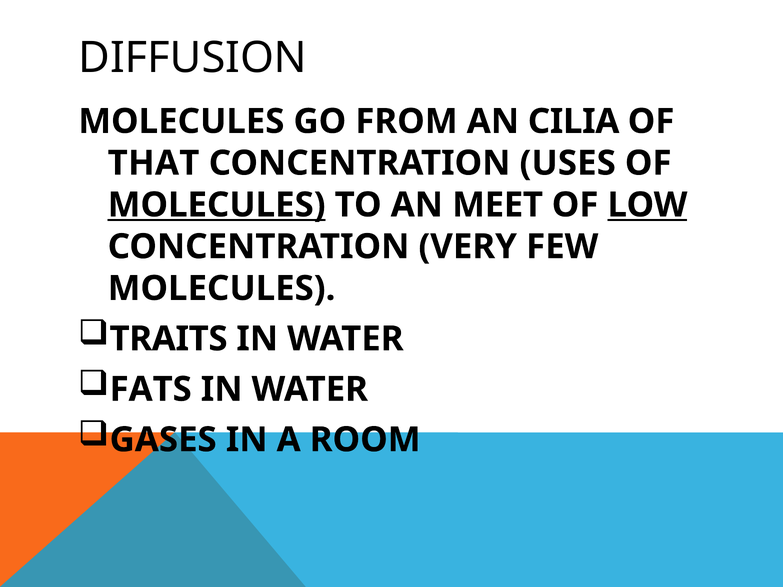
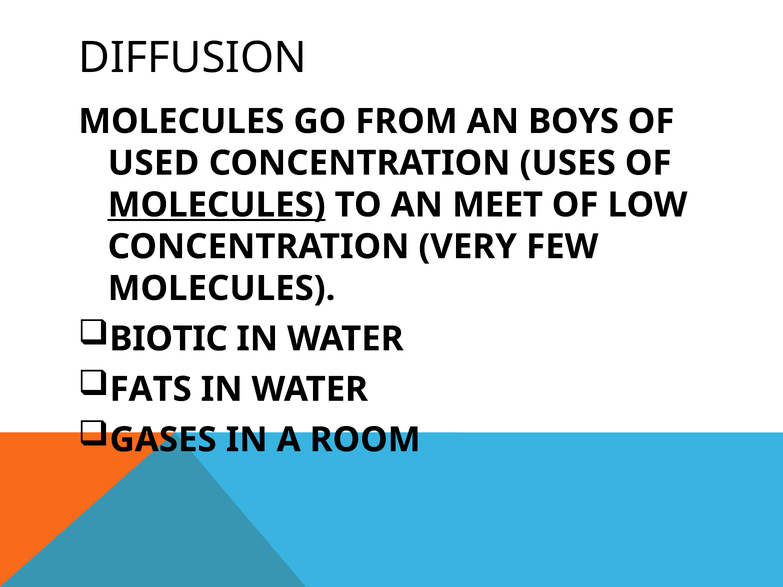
CILIA: CILIA -> BOYS
THAT: THAT -> USED
LOW underline: present -> none
TRAITS: TRAITS -> BIOTIC
